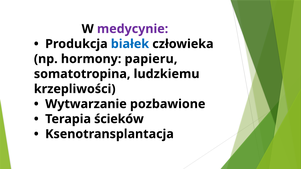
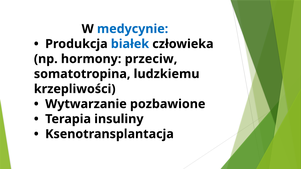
medycynie colour: purple -> blue
papieru: papieru -> przeciw
ścieków: ścieków -> insuliny
